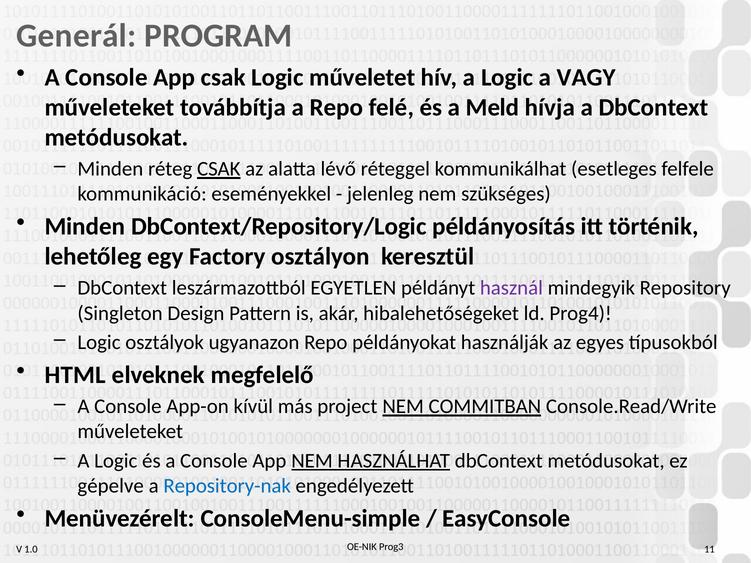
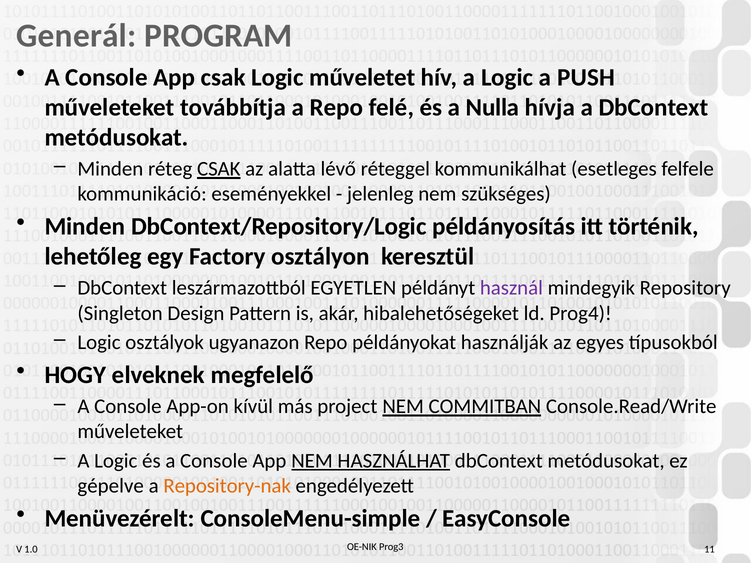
VAGY: VAGY -> PUSH
Meld: Meld -> Nulla
HTML: HTML -> HOGY
Repository-nak colour: blue -> orange
